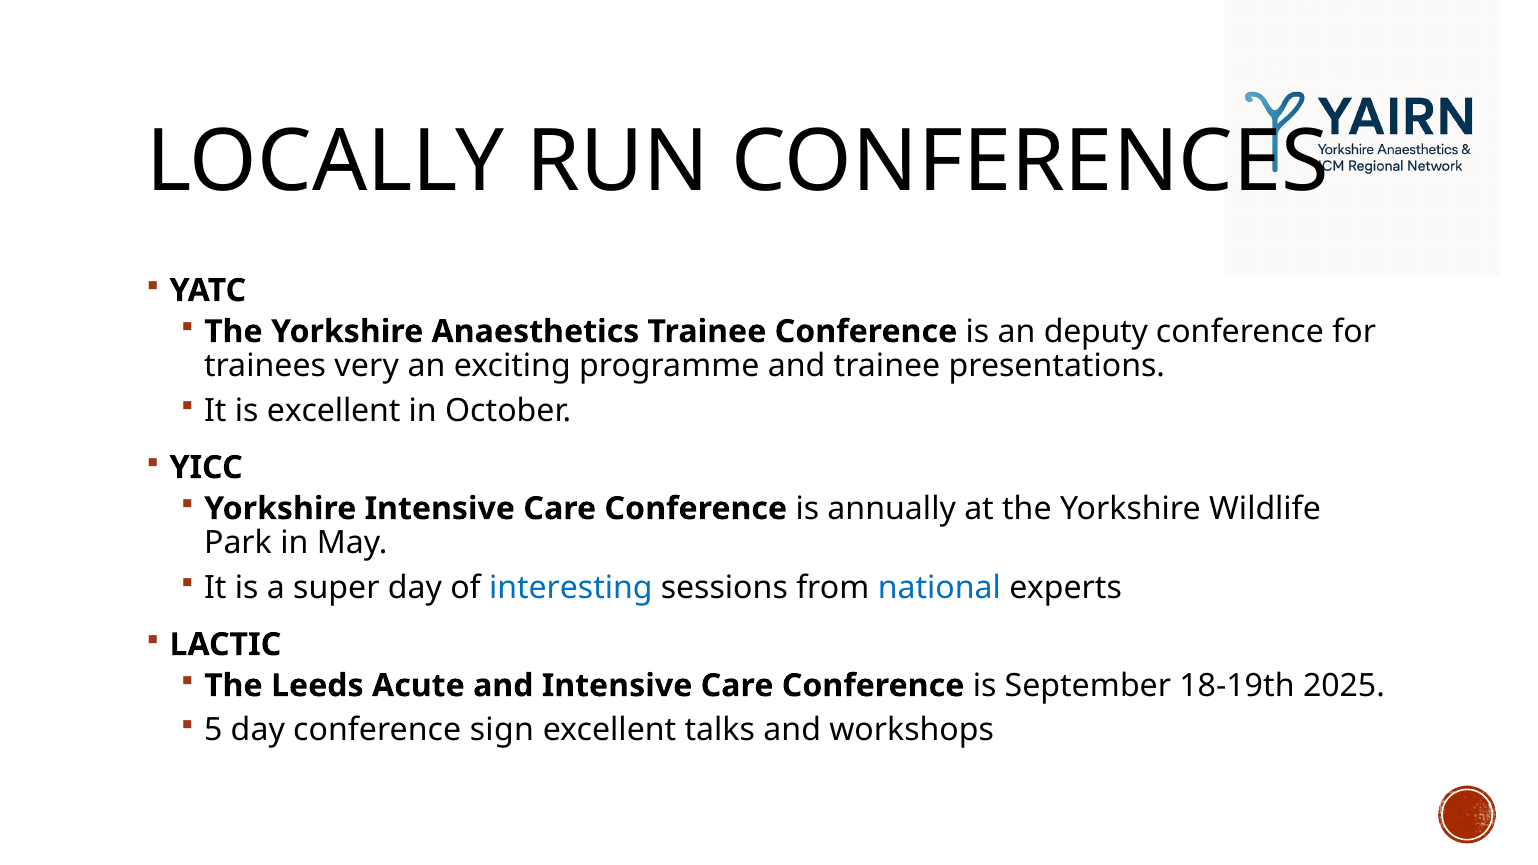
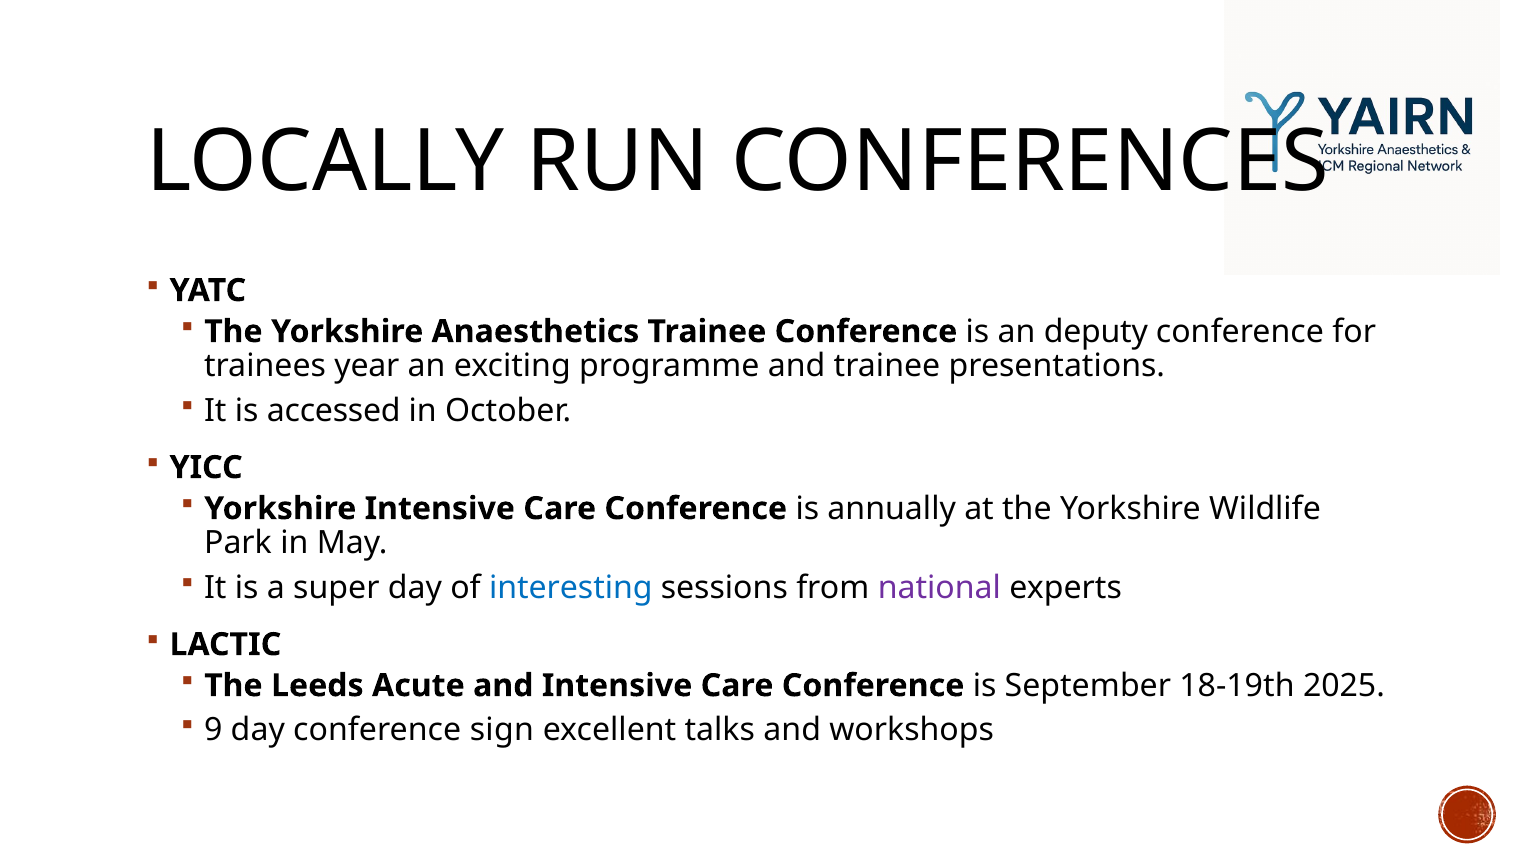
very: very -> year
is excellent: excellent -> accessed
national colour: blue -> purple
5: 5 -> 9
